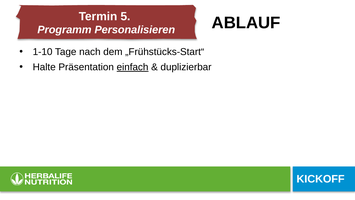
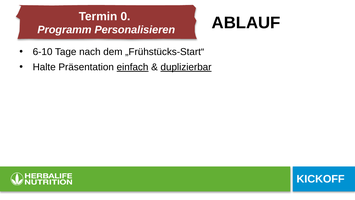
5: 5 -> 0
1-10: 1-10 -> 6-10
duplizierbar underline: none -> present
